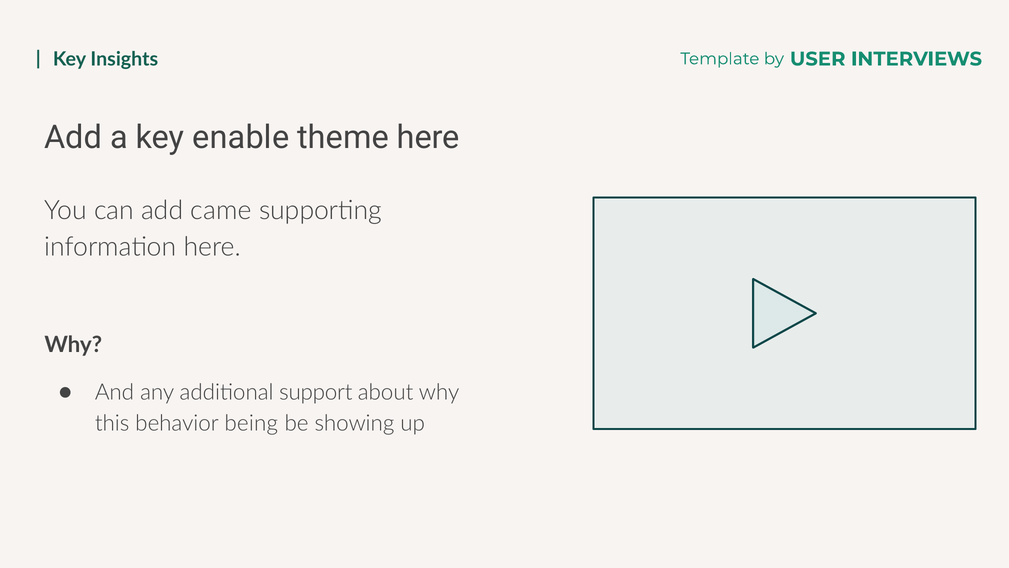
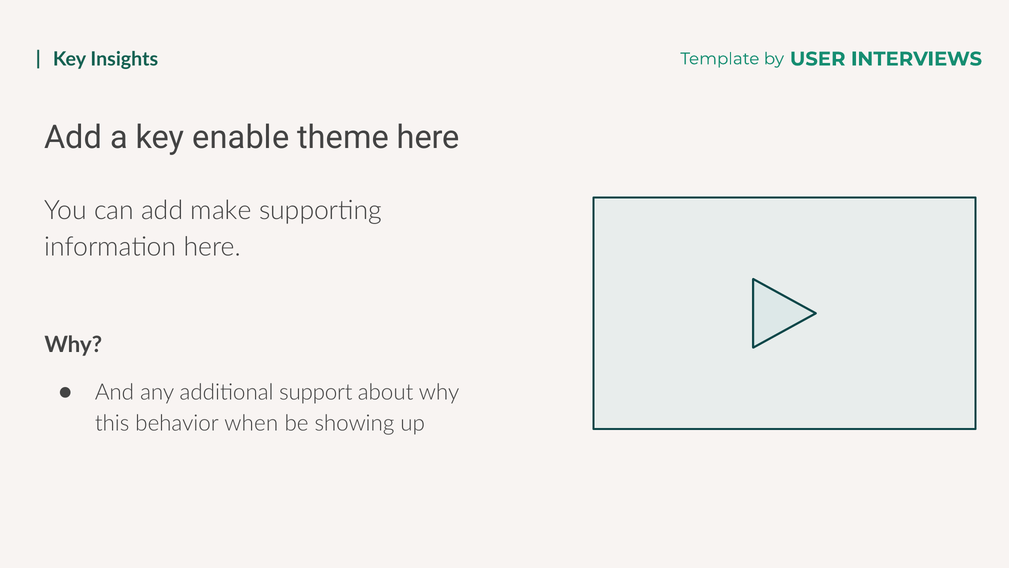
came: came -> make
being: being -> when
